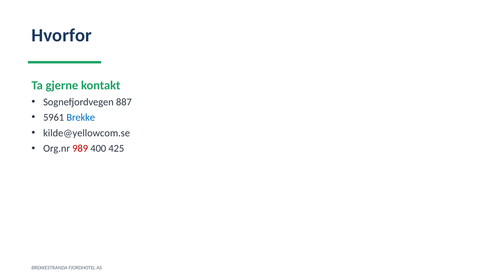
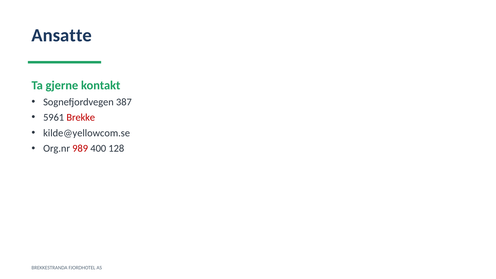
Hvorfor: Hvorfor -> Ansatte
887: 887 -> 387
Brekke colour: blue -> red
425: 425 -> 128
